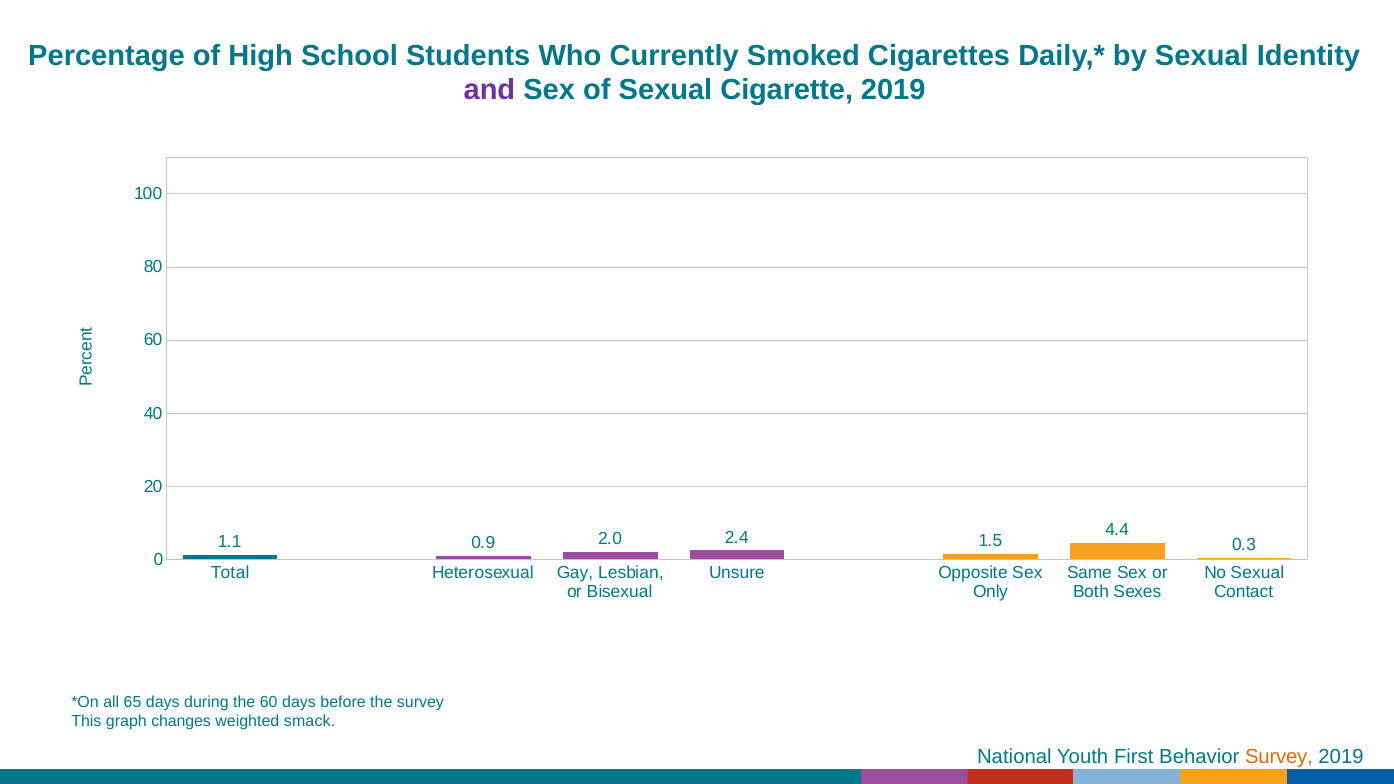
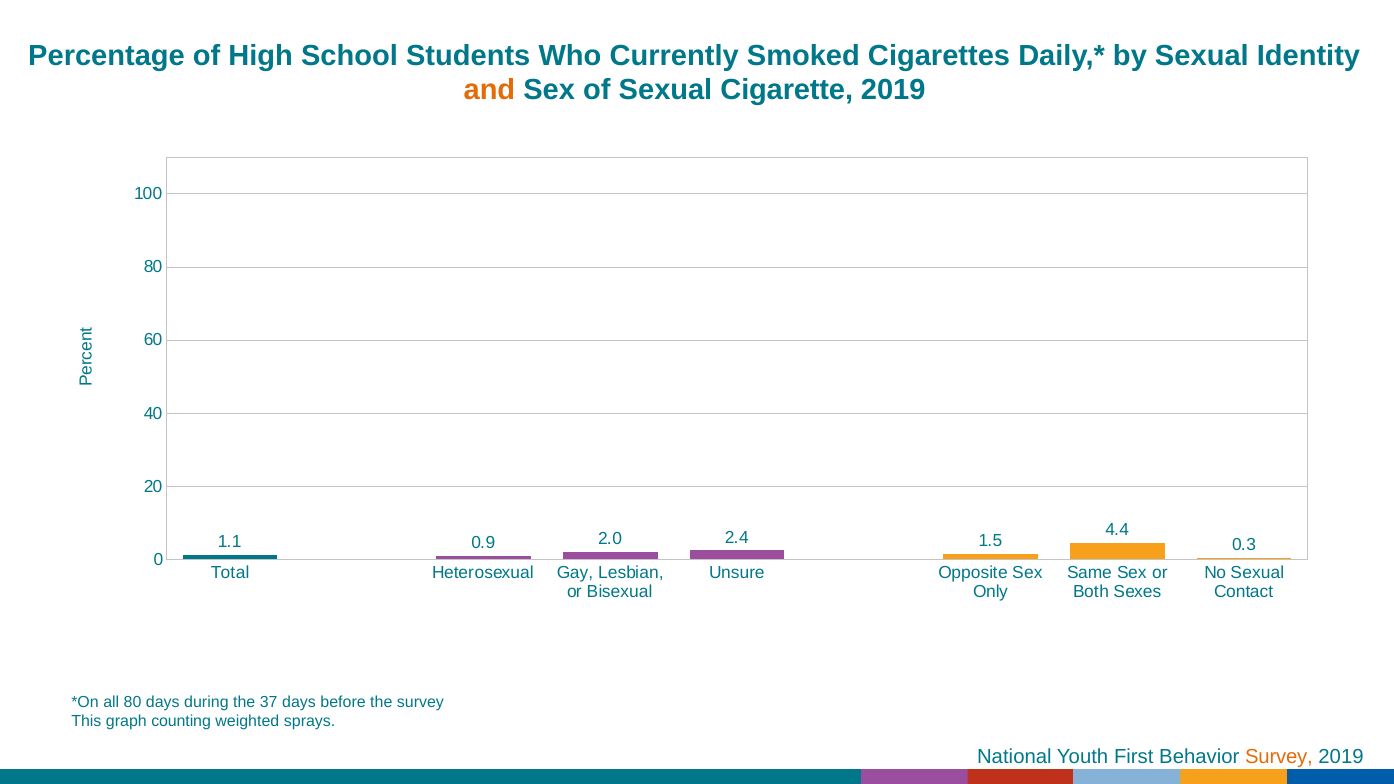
and colour: purple -> orange
all 65: 65 -> 80
the 60: 60 -> 37
changes: changes -> counting
smack: smack -> sprays
